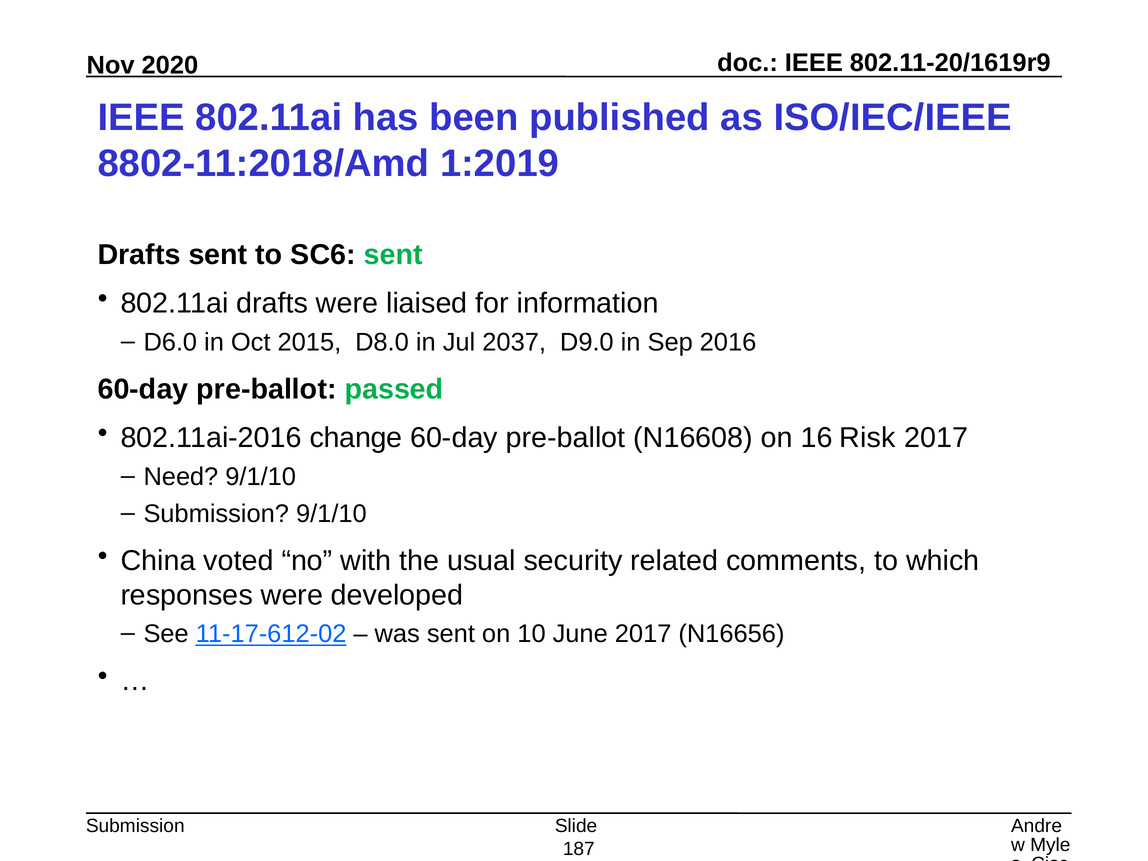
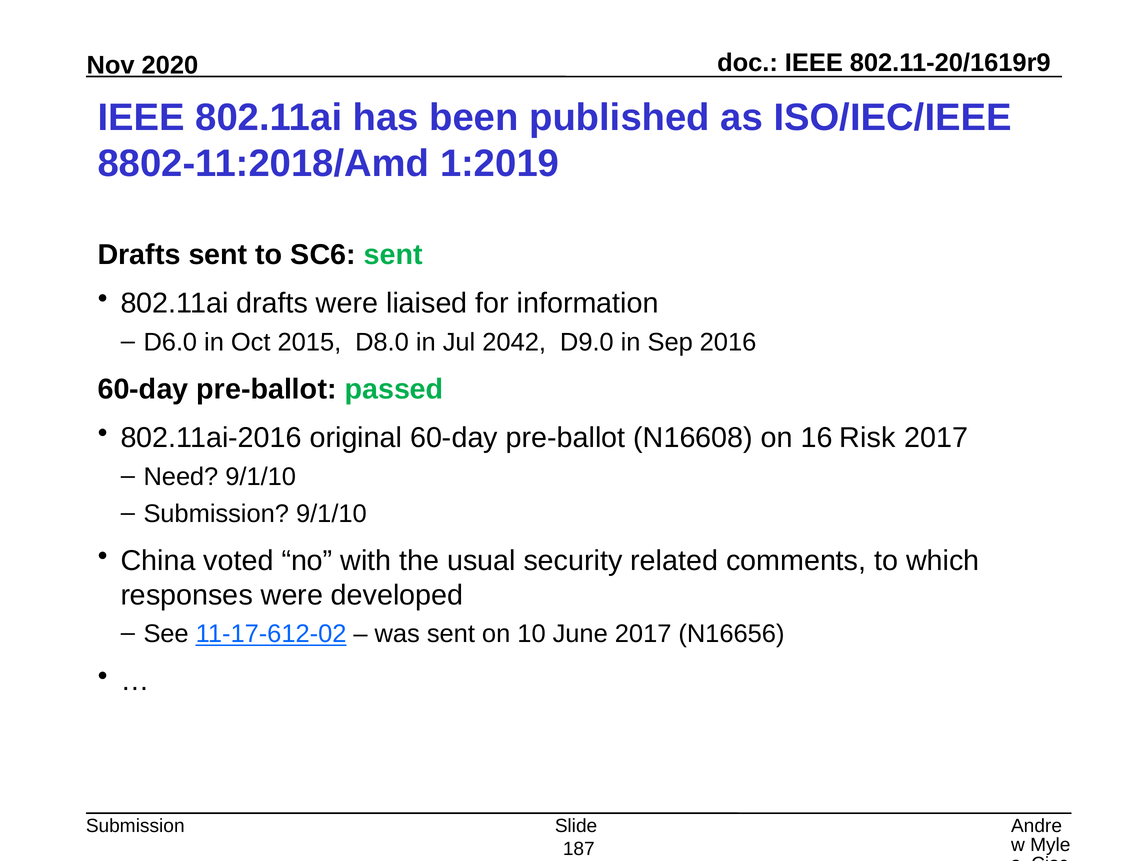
2037: 2037 -> 2042
change: change -> original
